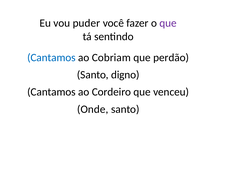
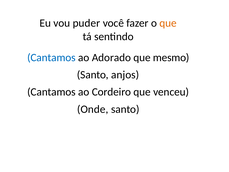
que at (168, 23) colour: purple -> orange
Cobriam: Cobriam -> Adorado
perdão: perdão -> mesmo
digno: digno -> anjos
